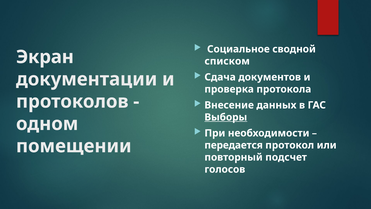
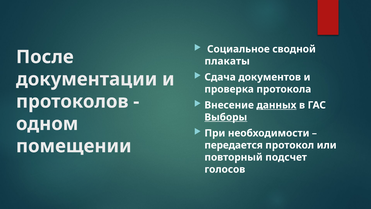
Экран: Экран -> После
списком: списком -> плакаты
данных underline: none -> present
